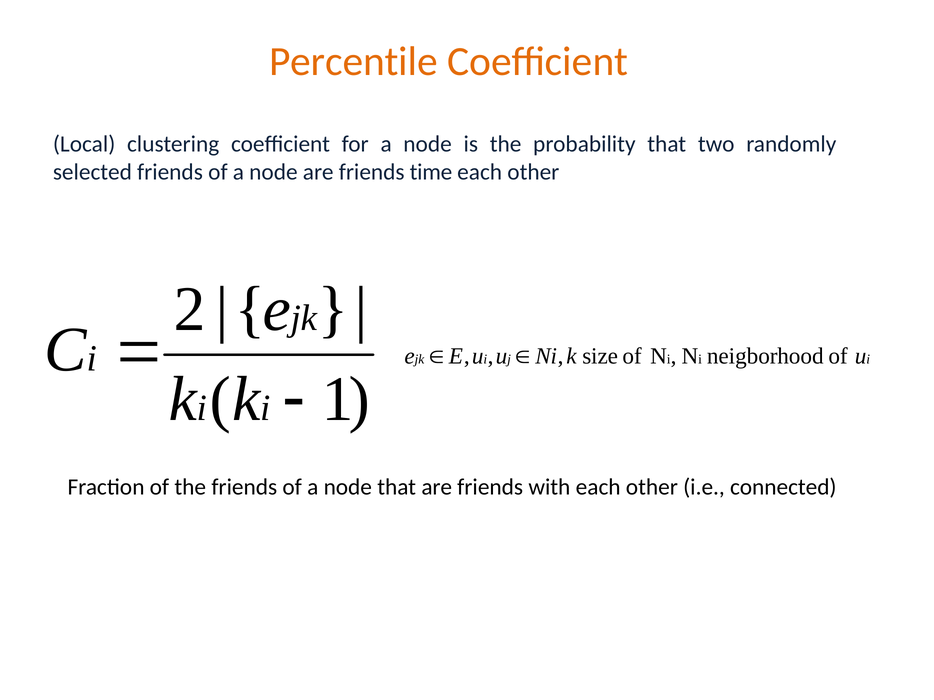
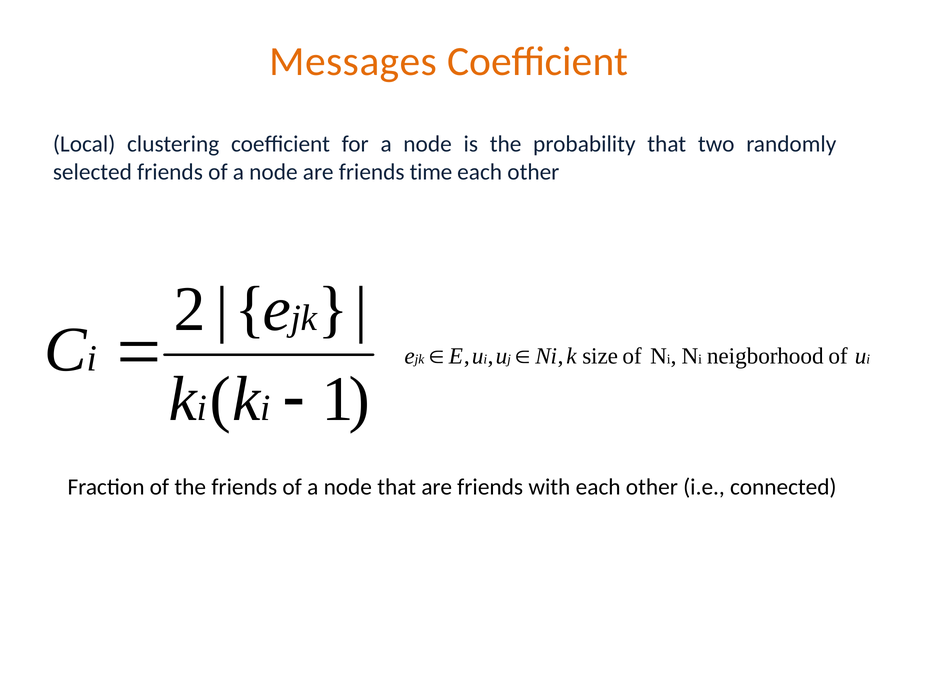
Percentile: Percentile -> Messages
